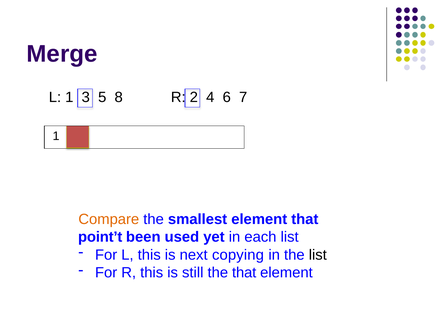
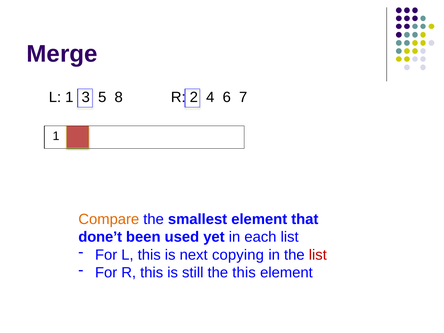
point’t: point’t -> done’t
list at (318, 255) colour: black -> red
the that: that -> this
